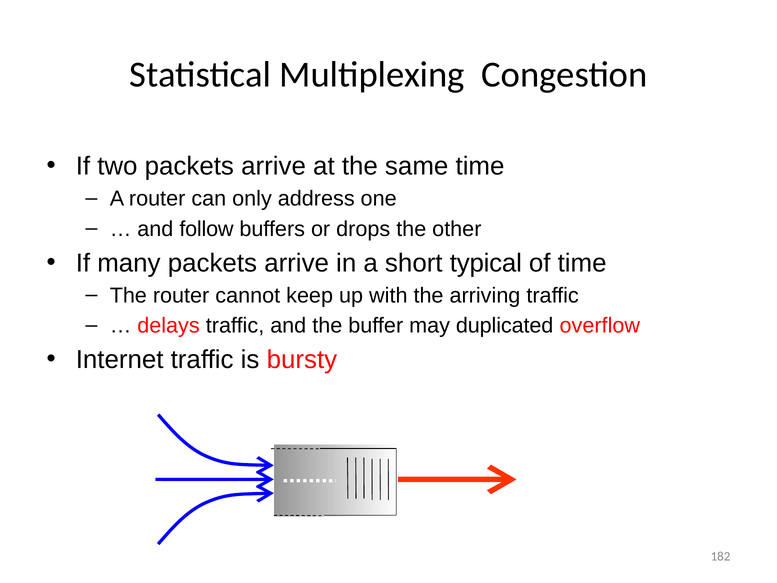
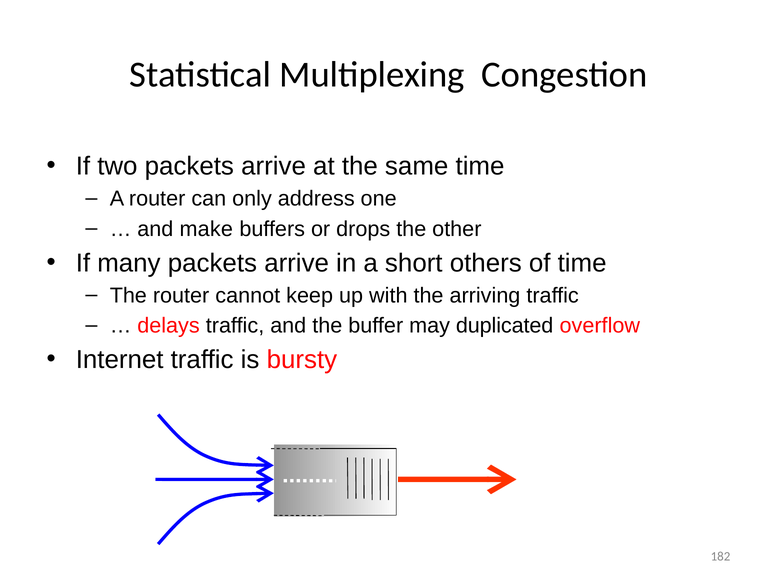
follow: follow -> make
typical: typical -> others
